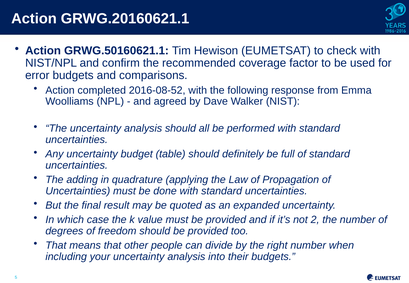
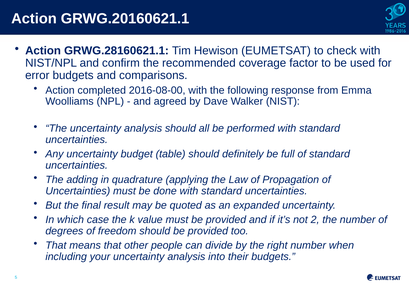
GRWG.50160621.1: GRWG.50160621.1 -> GRWG.28160621.1
2016-08-52: 2016-08-52 -> 2016-08-00
